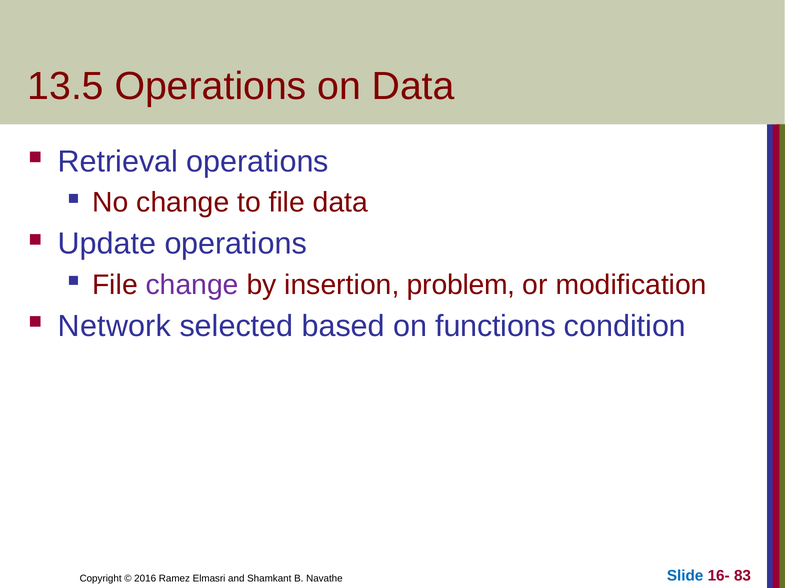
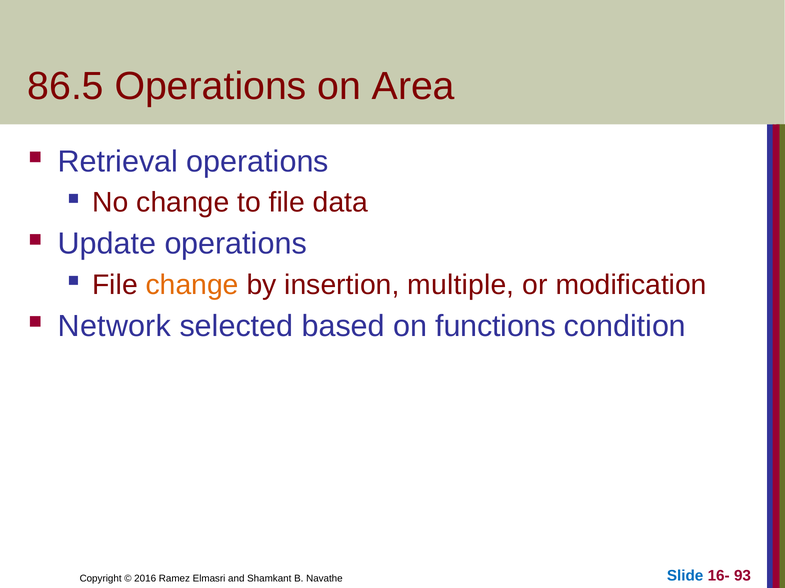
13.5: 13.5 -> 86.5
on Data: Data -> Area
change at (192, 285) colour: purple -> orange
problem: problem -> multiple
83: 83 -> 93
